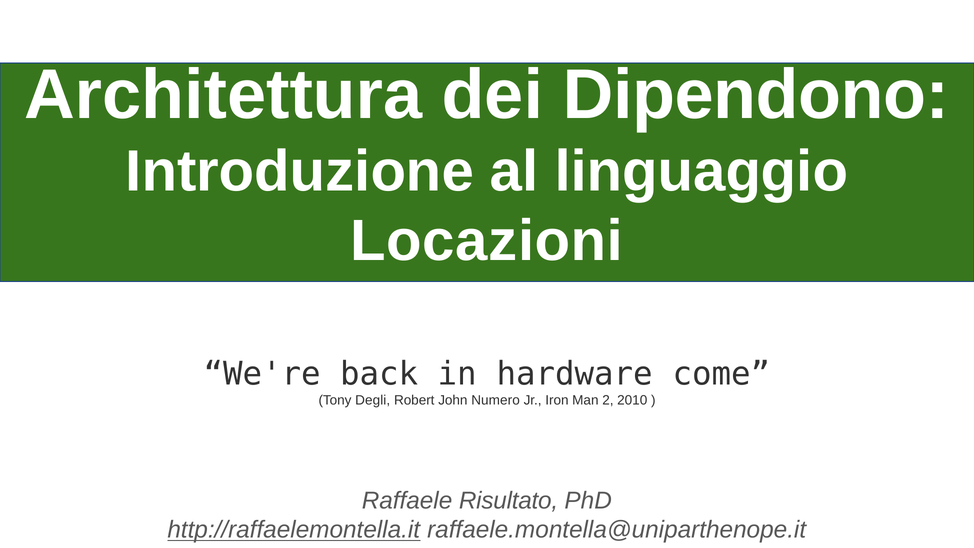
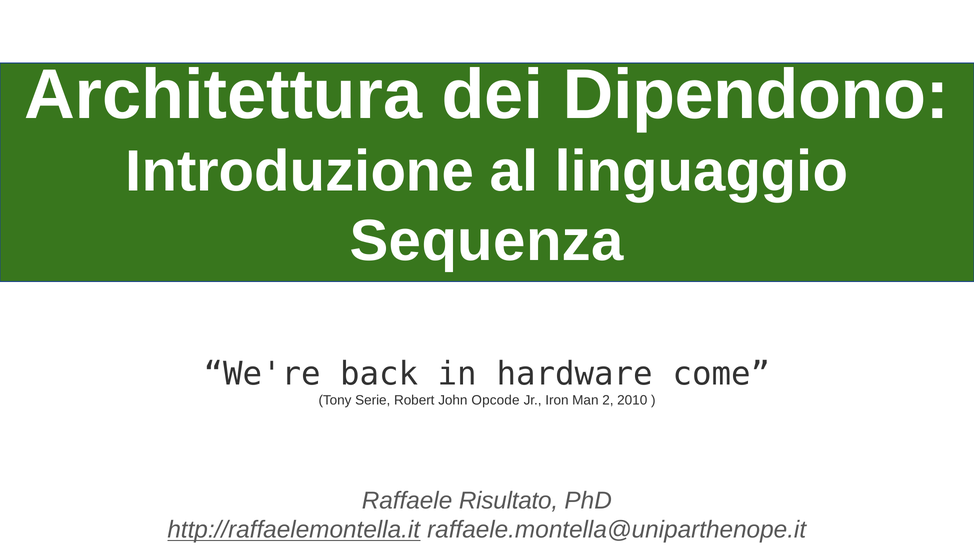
Locazioni: Locazioni -> Sequenza
Degli: Degli -> Serie
Numero: Numero -> Opcode
